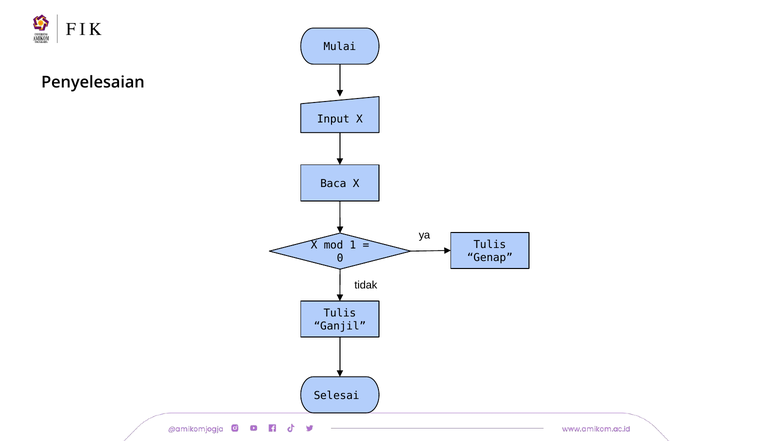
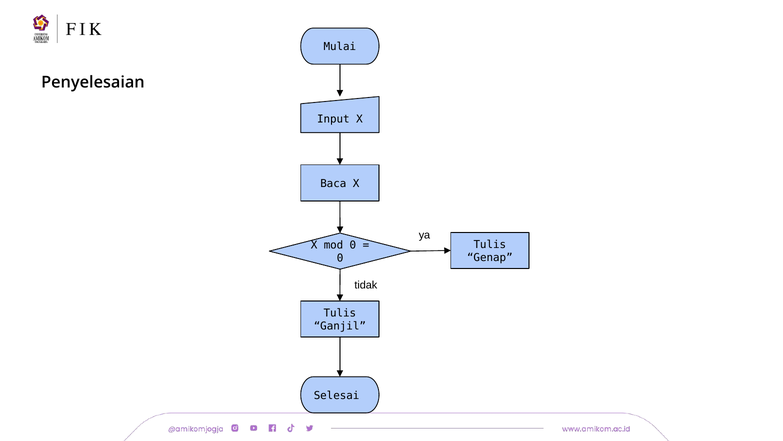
mod 1: 1 -> 0
